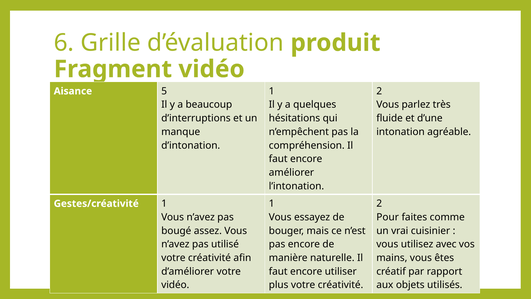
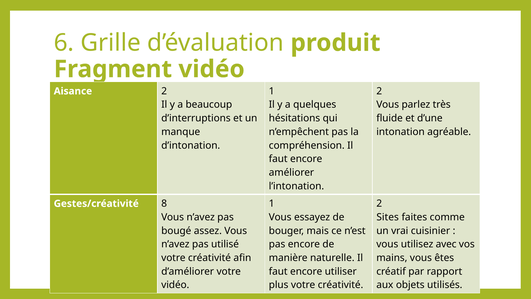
Aisance 5: 5 -> 2
Gestes/créativité 1: 1 -> 8
Pour: Pour -> Sites
